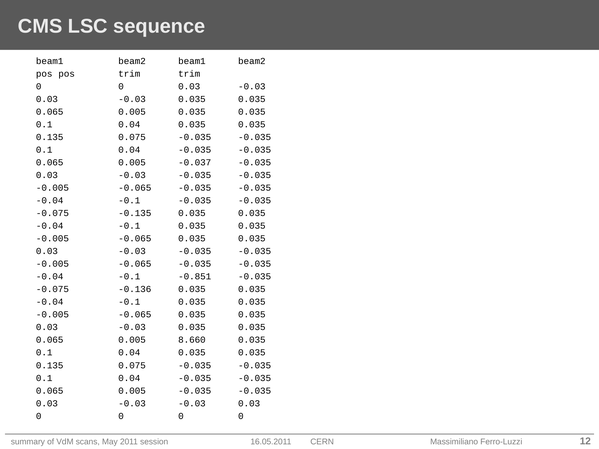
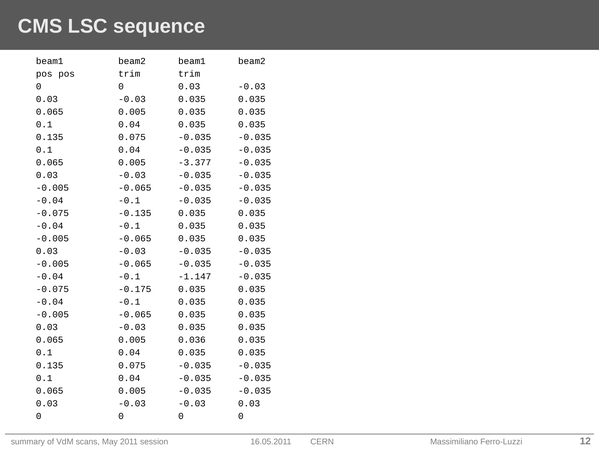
-0.037: -0.037 -> -3.377
-0.851: -0.851 -> -1.147
-0.136: -0.136 -> -0.175
8.660: 8.660 -> 0.036
